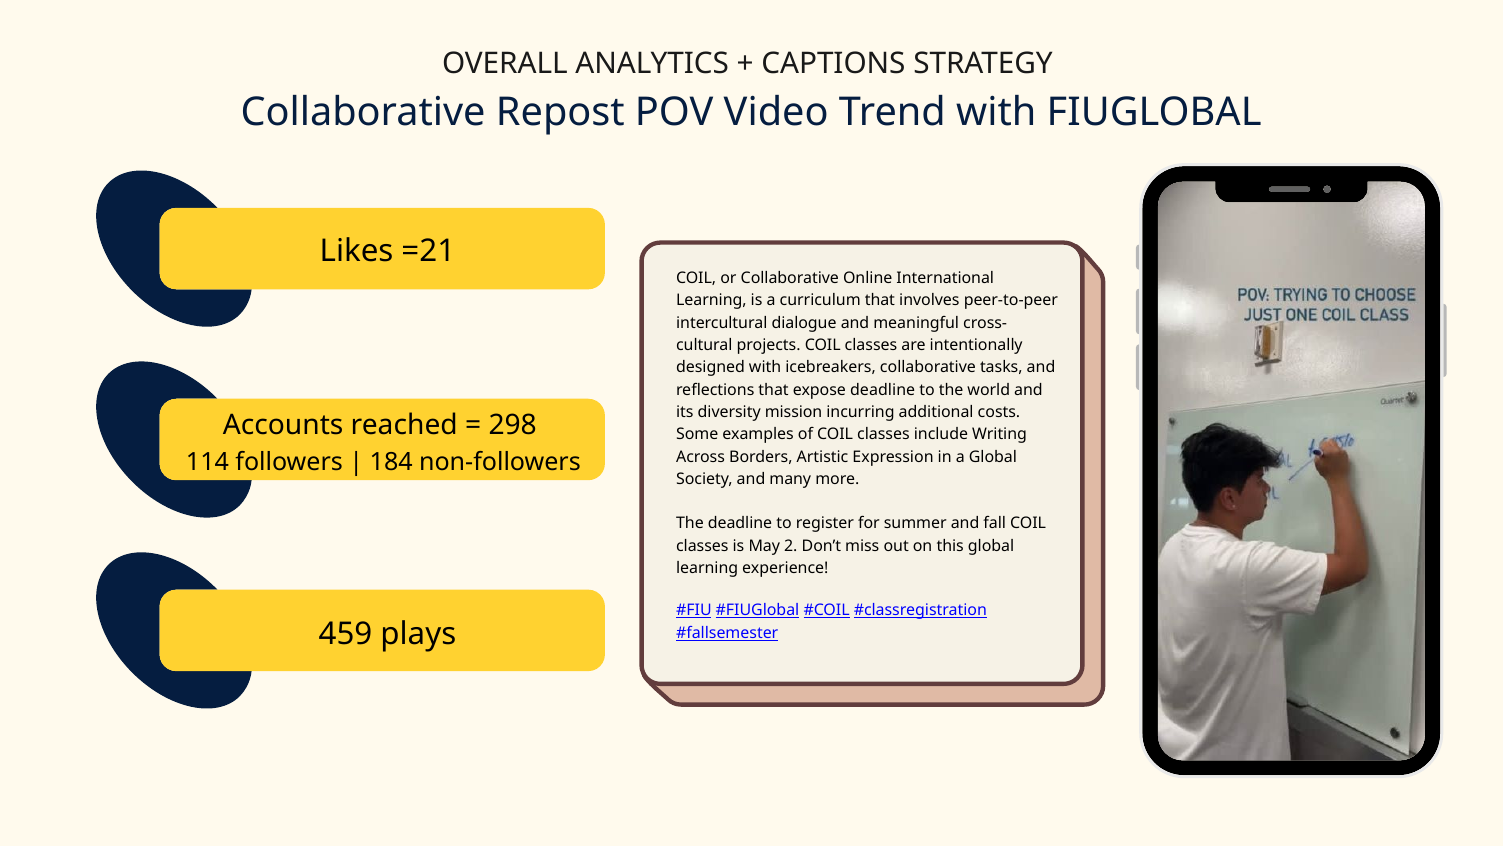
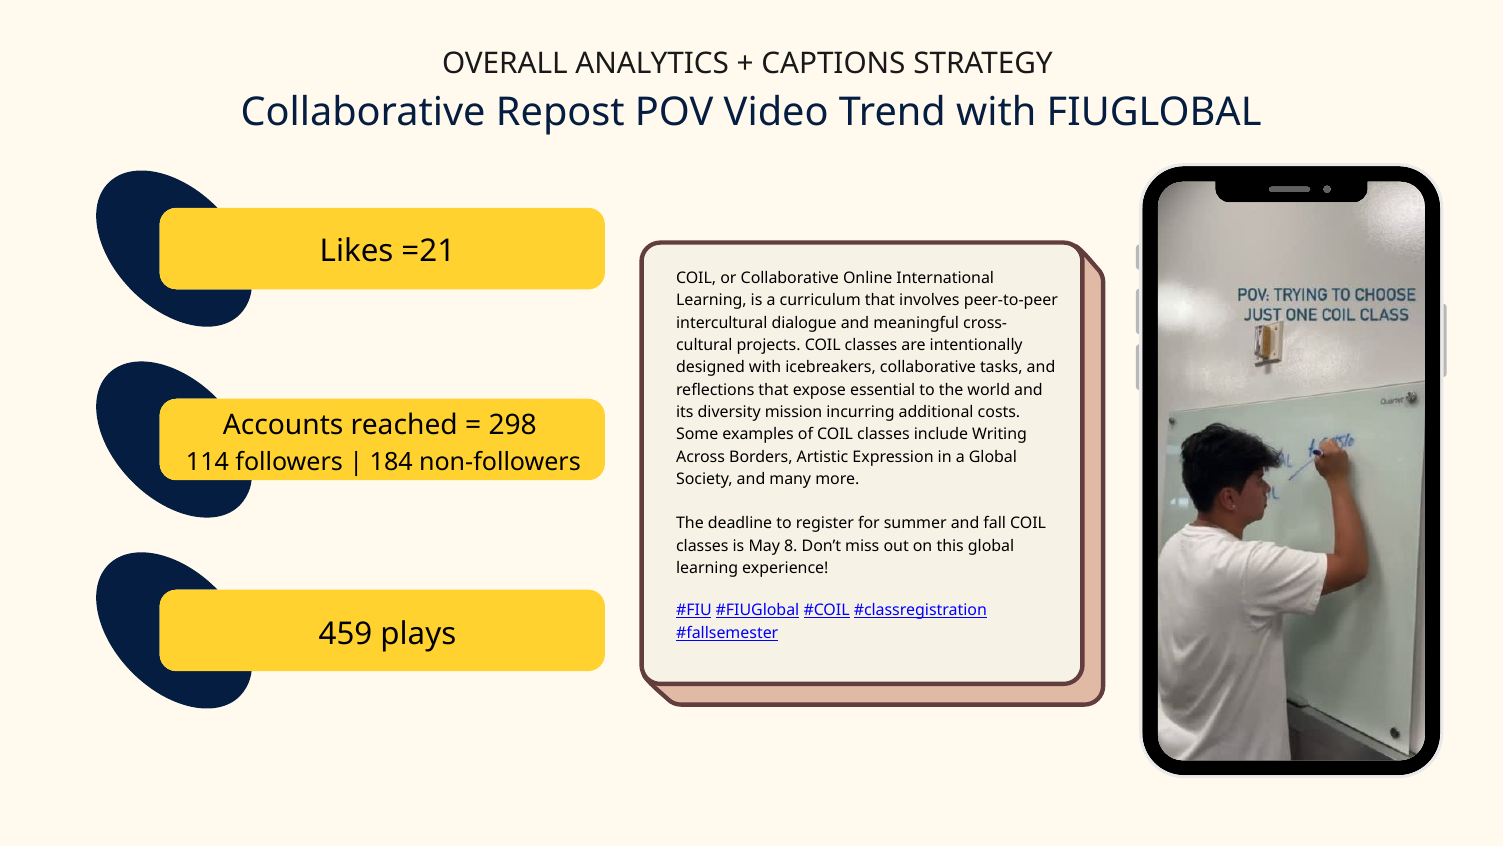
expose deadline: deadline -> essential
2: 2 -> 8
